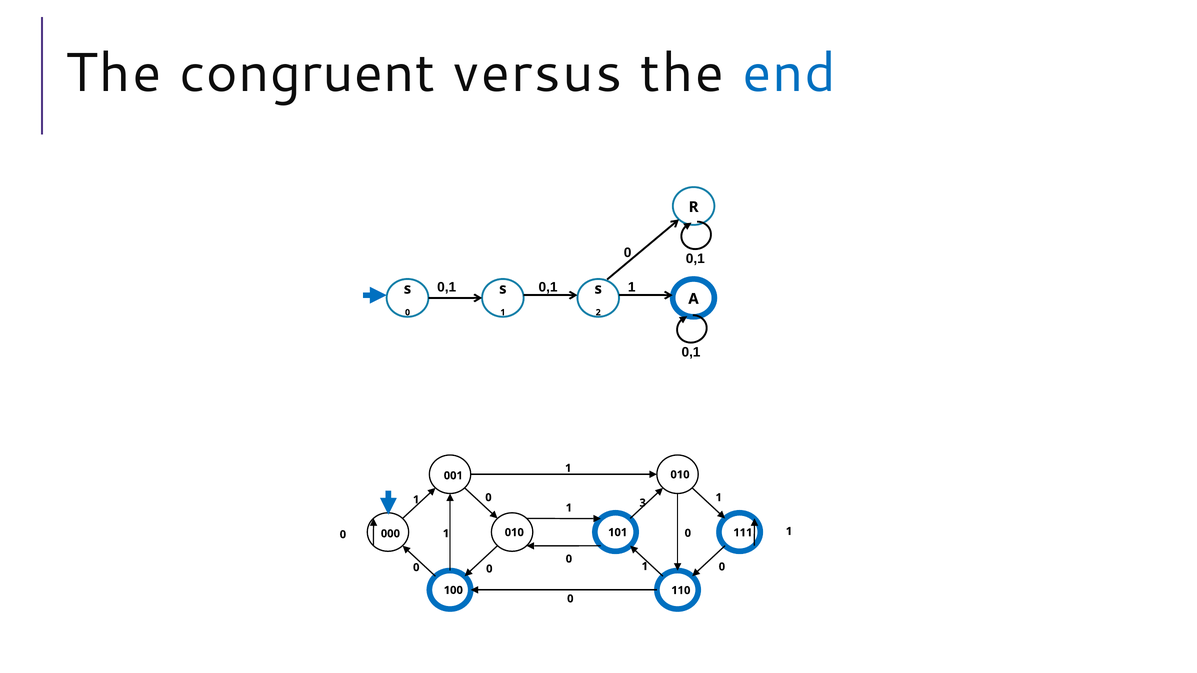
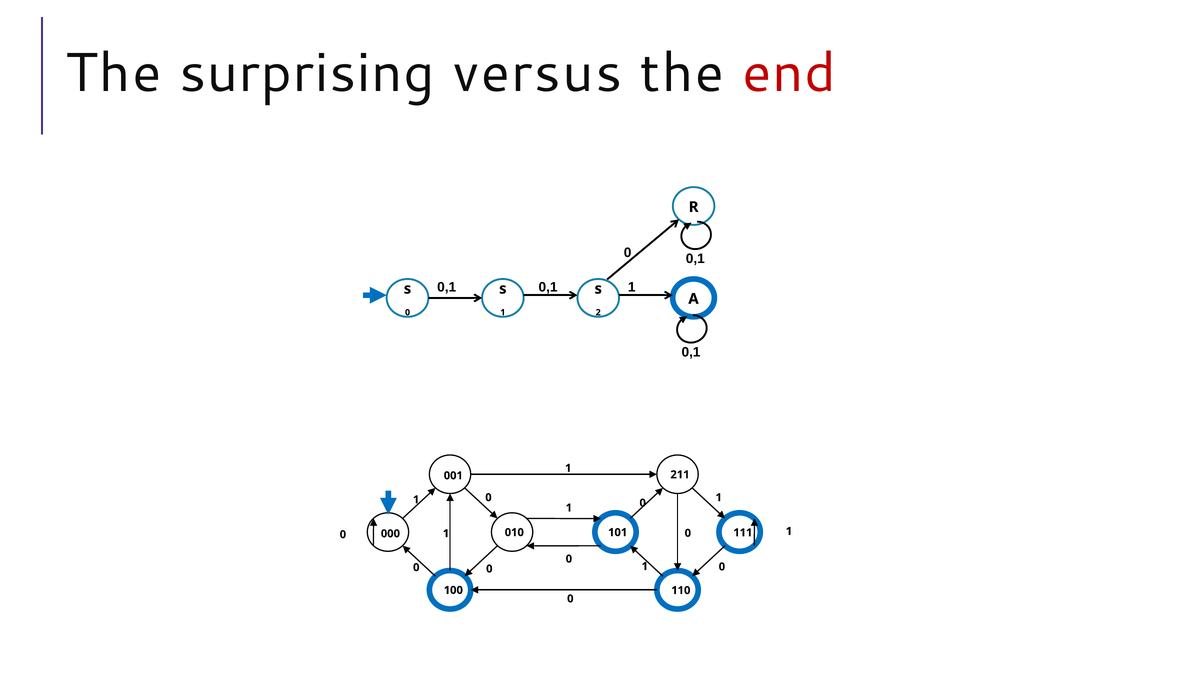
congruent: congruent -> surprising
end colour: blue -> red
001 010: 010 -> 211
3 at (643, 503): 3 -> 0
